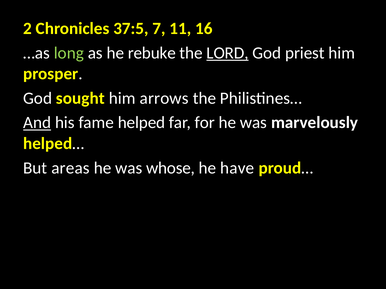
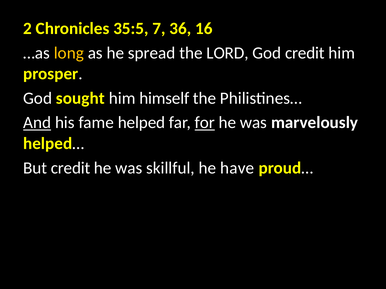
37:5: 37:5 -> 35:5
11: 11 -> 36
long colour: light green -> yellow
rebuke: rebuke -> spread
LORD underline: present -> none
God priest: priest -> credit
arrows: arrows -> himself
for underline: none -> present
But areas: areas -> credit
whose: whose -> skillful
